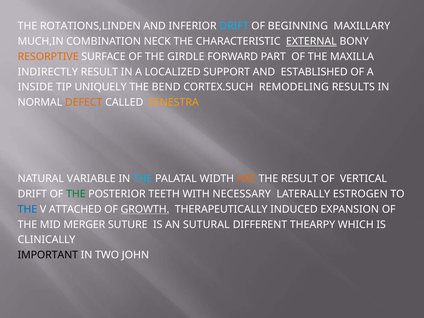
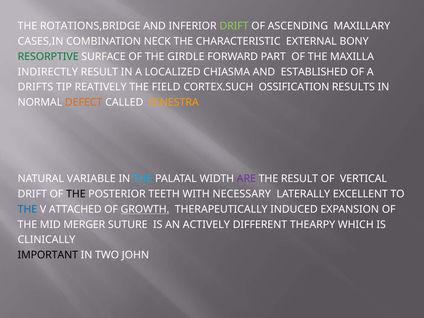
ROTATIONS,LINDEN: ROTATIONS,LINDEN -> ROTATIONS,BRIDGE
DRIFT at (234, 26) colour: light blue -> light green
BEGINNING: BEGINNING -> ASCENDING
MUCH,IN: MUCH,IN -> CASES,IN
EXTERNAL underline: present -> none
RESORPTIVE colour: orange -> green
SUPPORT: SUPPORT -> CHIASMA
INSIDE: INSIDE -> DRIFTS
UNIQUELY: UNIQUELY -> REATIVELY
BEND: BEND -> FIELD
REMODELING: REMODELING -> OSSIFICATION
ARE colour: orange -> purple
THE at (76, 194) colour: green -> black
ESTROGEN: ESTROGEN -> EXCELLENT
SUTURAL: SUTURAL -> ACTIVELY
